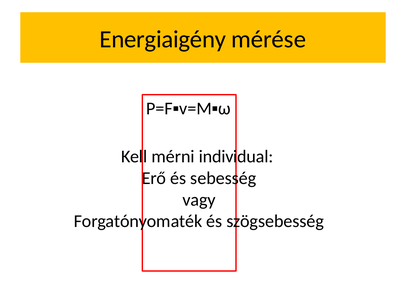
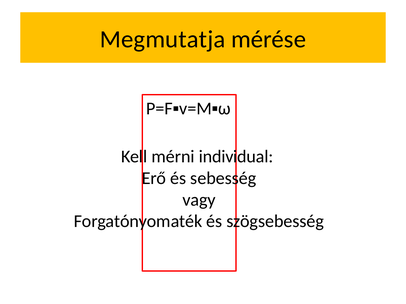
Energiaigény: Energiaigény -> Megmutatja
